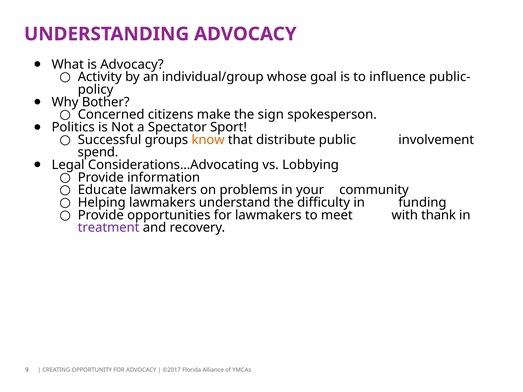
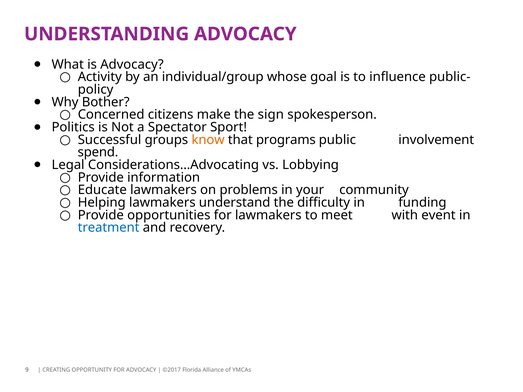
distribute: distribute -> programs
thank: thank -> event
treatment colour: purple -> blue
